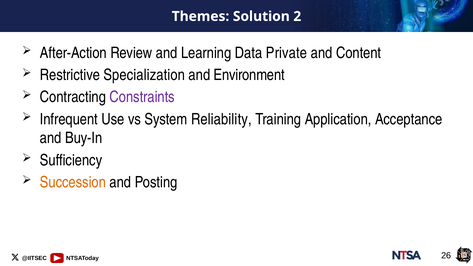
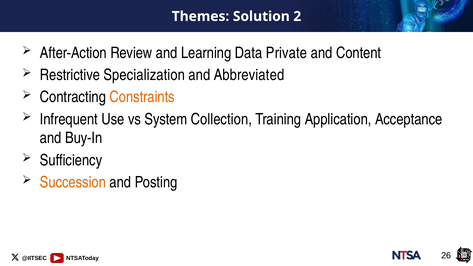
Environment: Environment -> Abbreviated
Constraints colour: purple -> orange
Reliability: Reliability -> Collection
